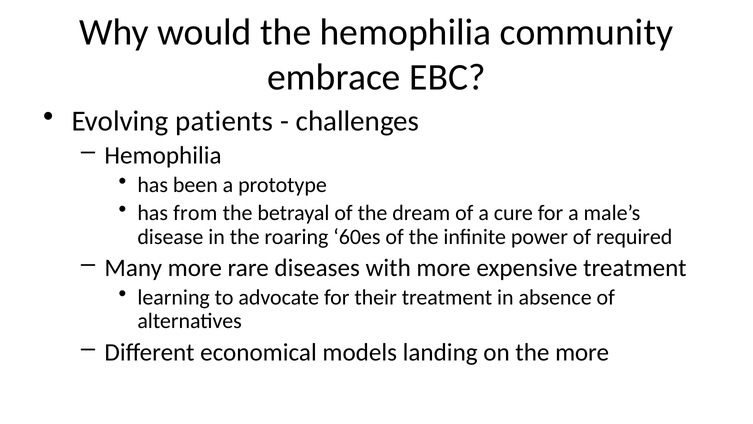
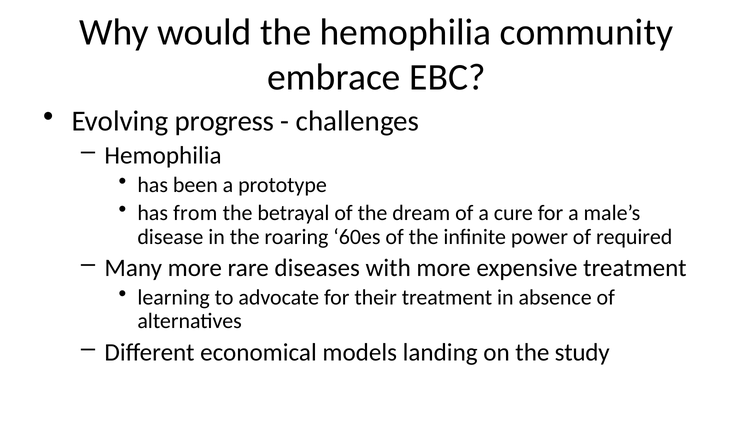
patients: patients -> progress
the more: more -> study
